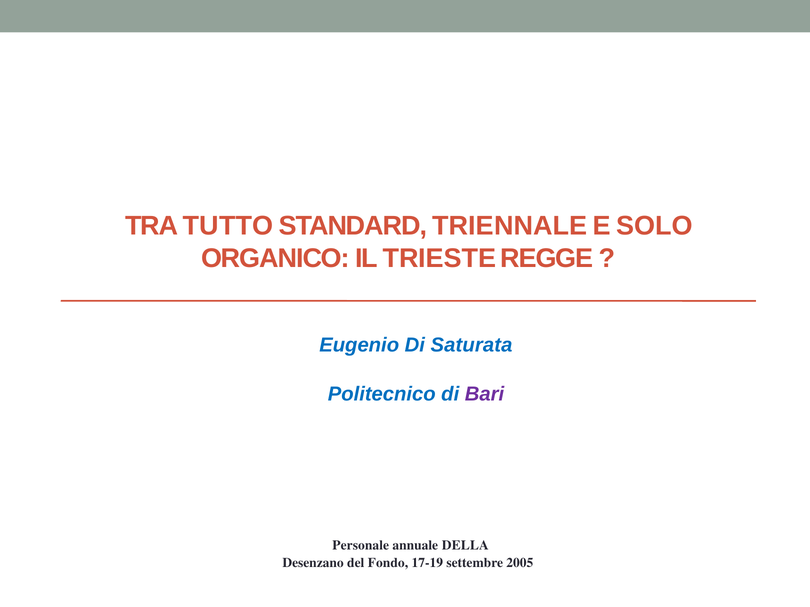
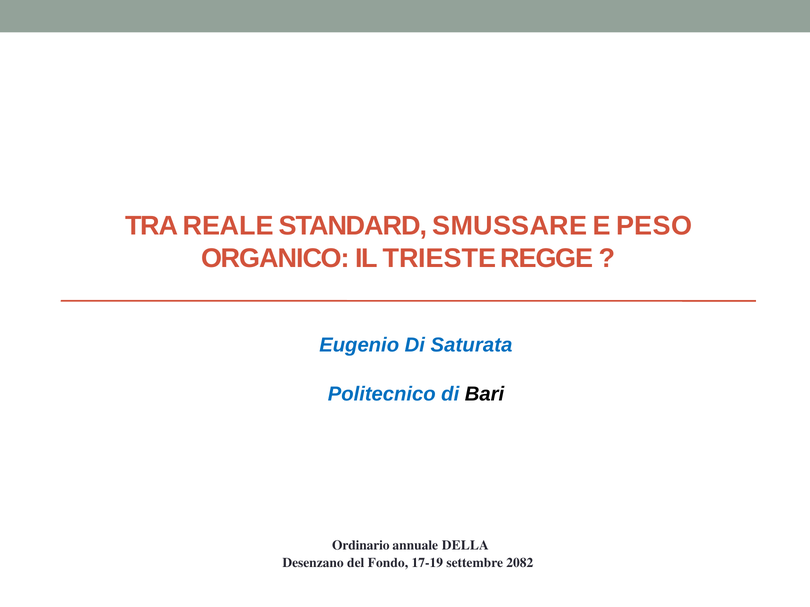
TUTTO: TUTTO -> REALE
TRIENNALE: TRIENNALE -> SMUSSARE
SOLO: SOLO -> PESO
Bari colour: purple -> black
Personale: Personale -> Ordinario
2005: 2005 -> 2082
